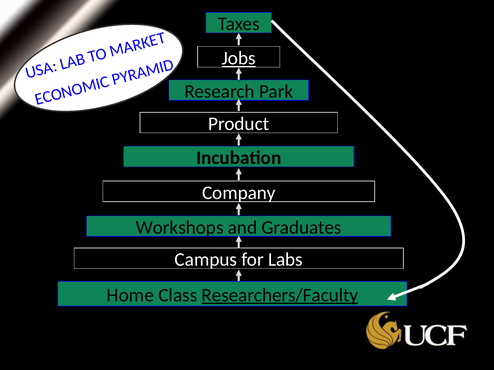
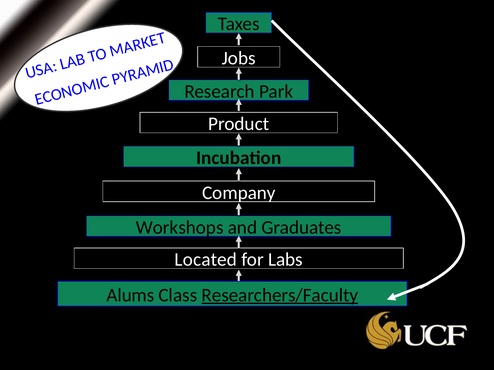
Jobs underline: present -> none
Campus: Campus -> Located
Home: Home -> Alums
